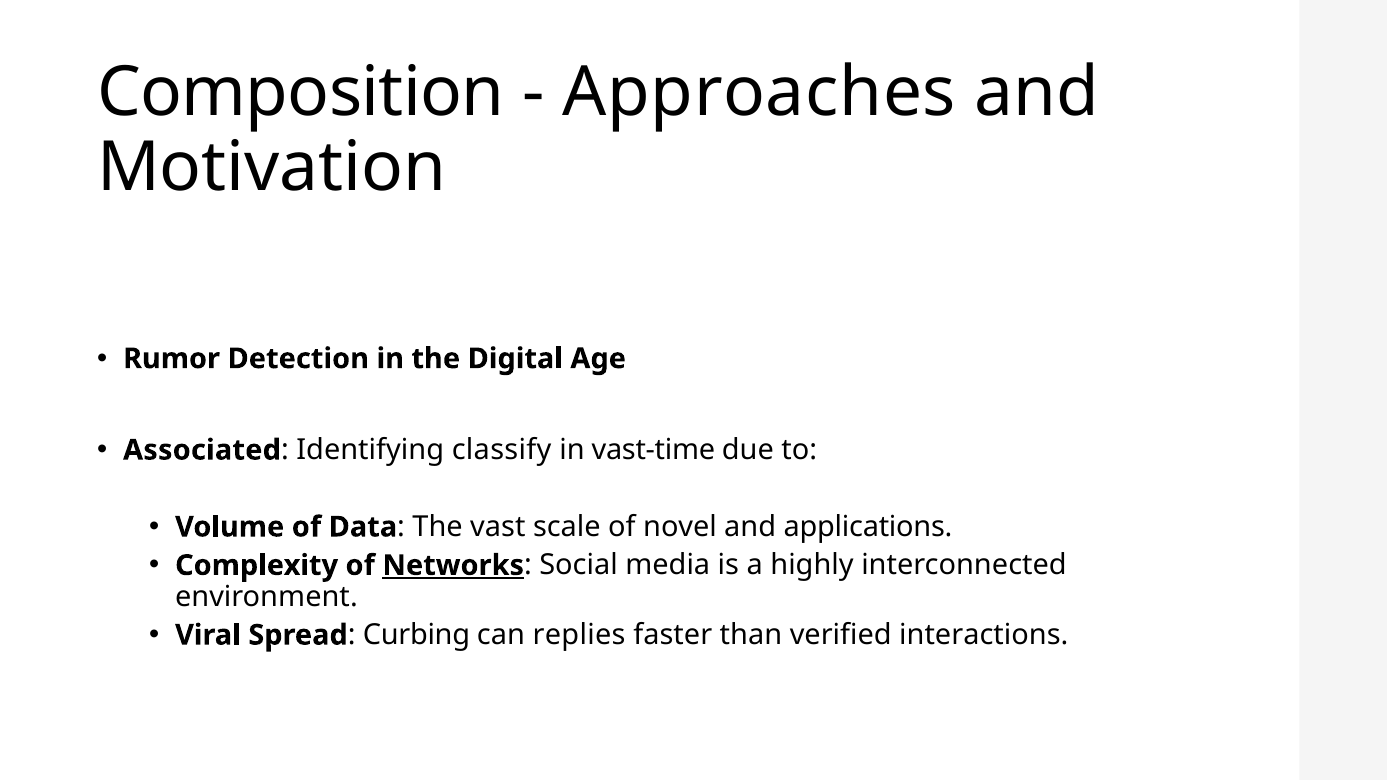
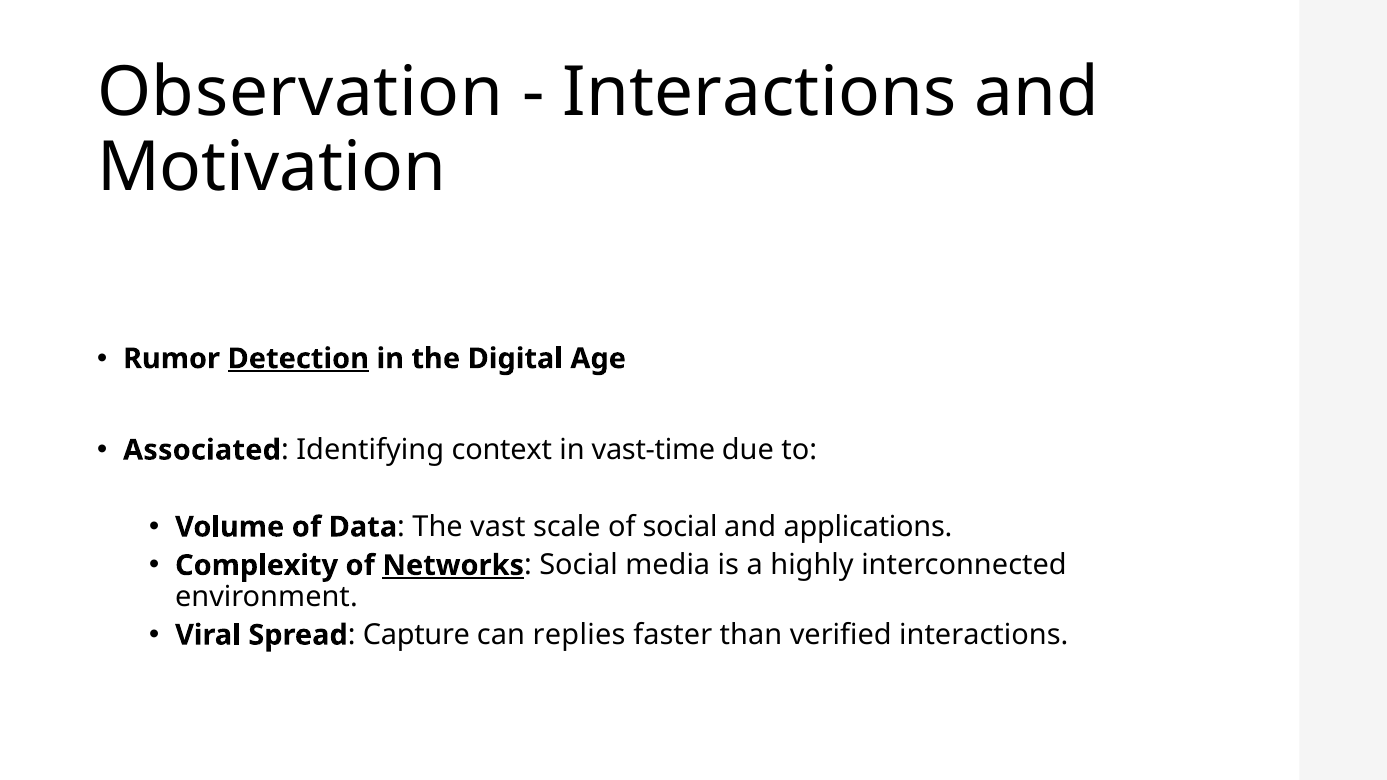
Composition: Composition -> Observation
Approaches at (759, 92): Approaches -> Interactions
Detection underline: none -> present
classify: classify -> context
of novel: novel -> social
Curbing: Curbing -> Capture
